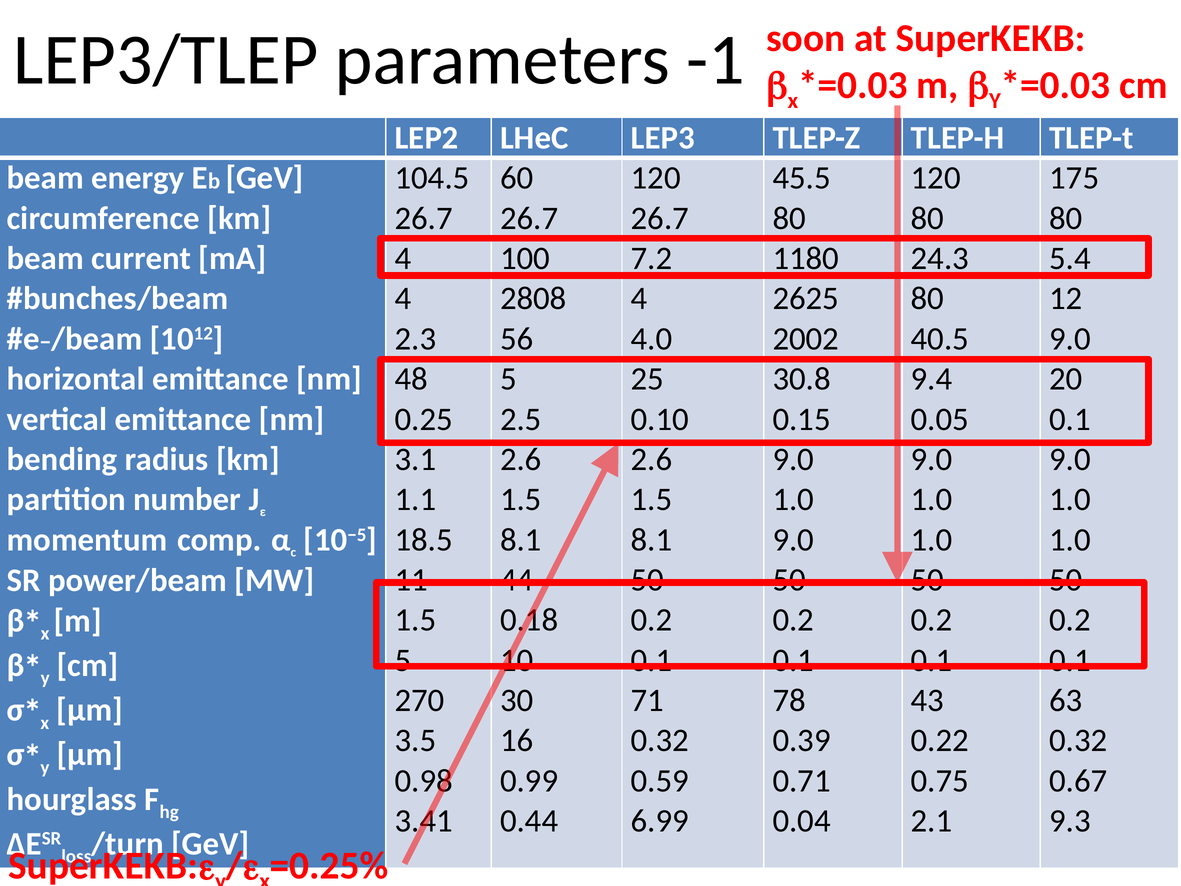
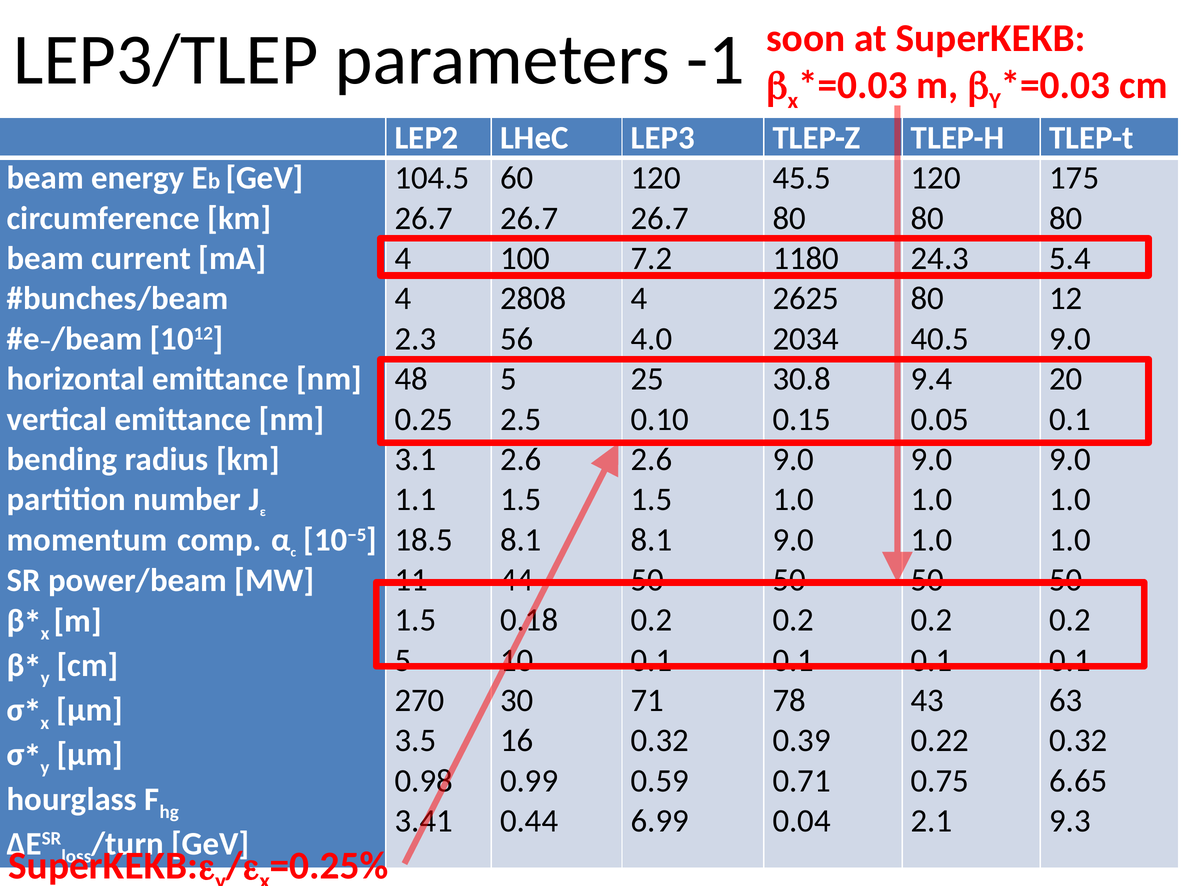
2002: 2002 -> 2034
0.67: 0.67 -> 6.65
